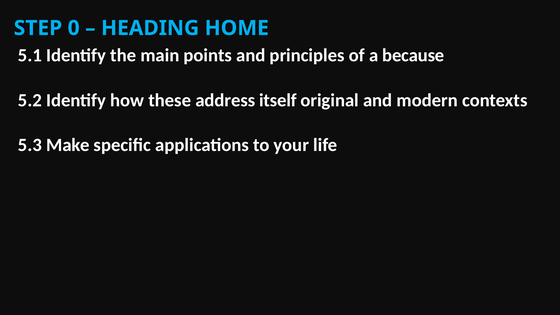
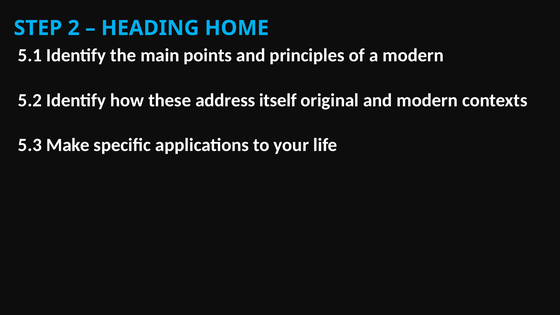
0: 0 -> 2
a because: because -> modern
